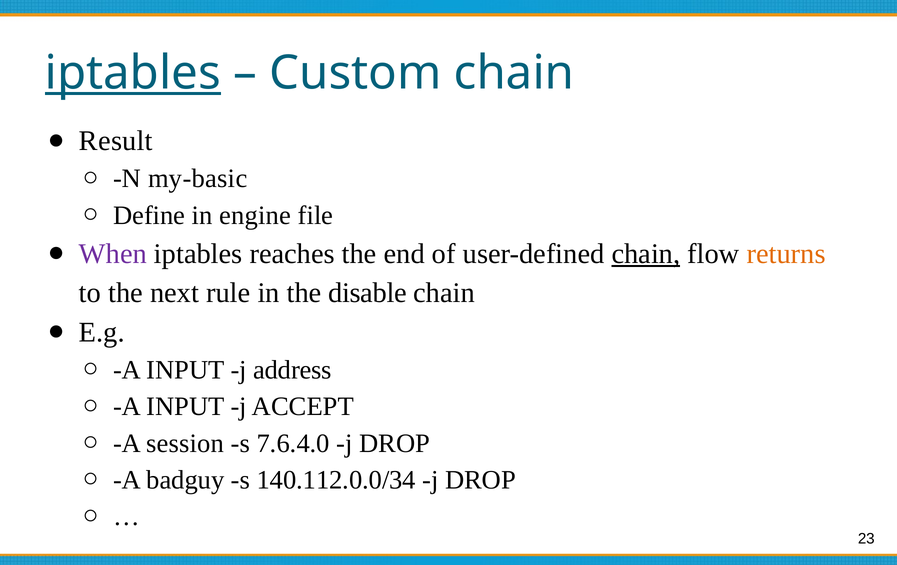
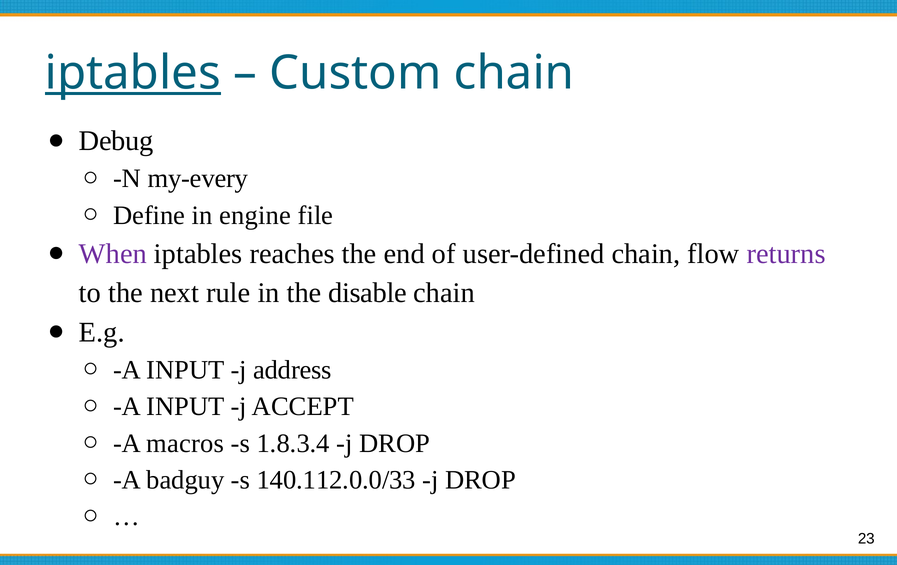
Result: Result -> Debug
my-basic: my-basic -> my-every
chain at (646, 254) underline: present -> none
returns colour: orange -> purple
session: session -> macros
7.6.4.0: 7.6.4.0 -> 1.8.3.4
140.112.0.0/34: 140.112.0.0/34 -> 140.112.0.0/33
